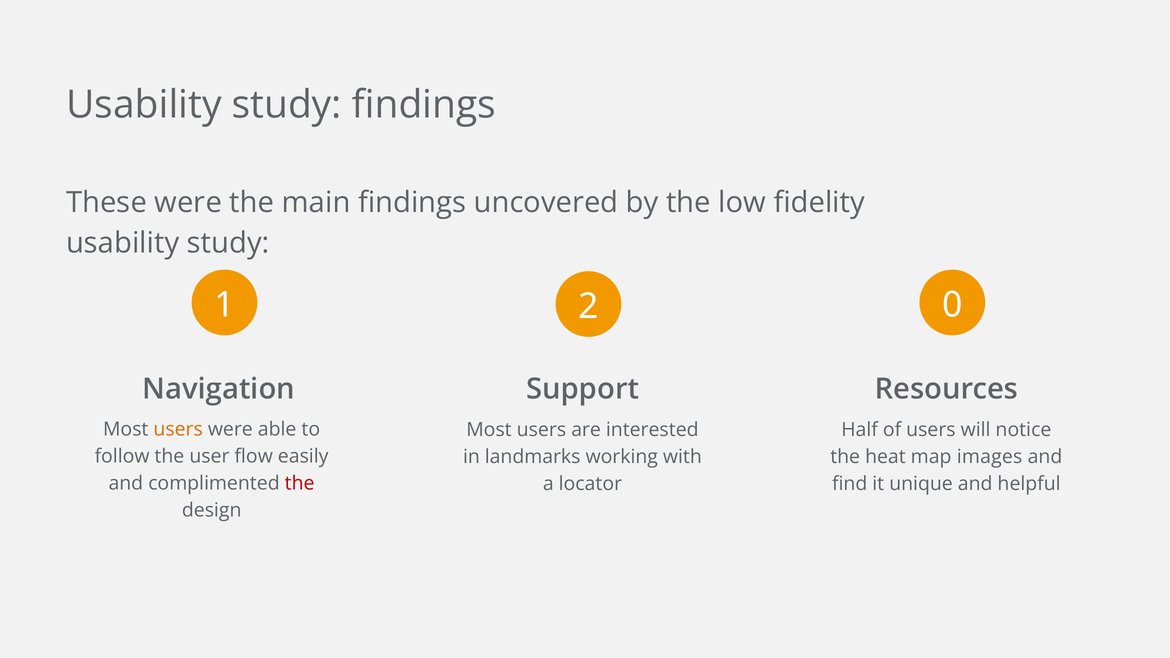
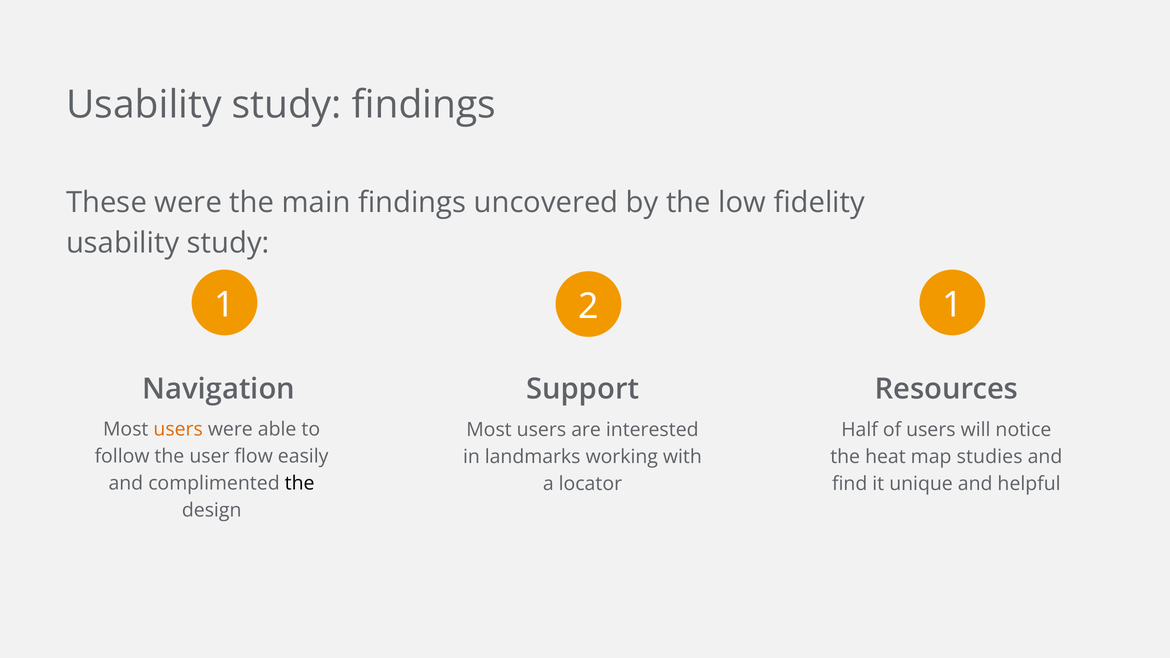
2 0: 0 -> 1
images: images -> studies
the at (300, 483) colour: red -> black
